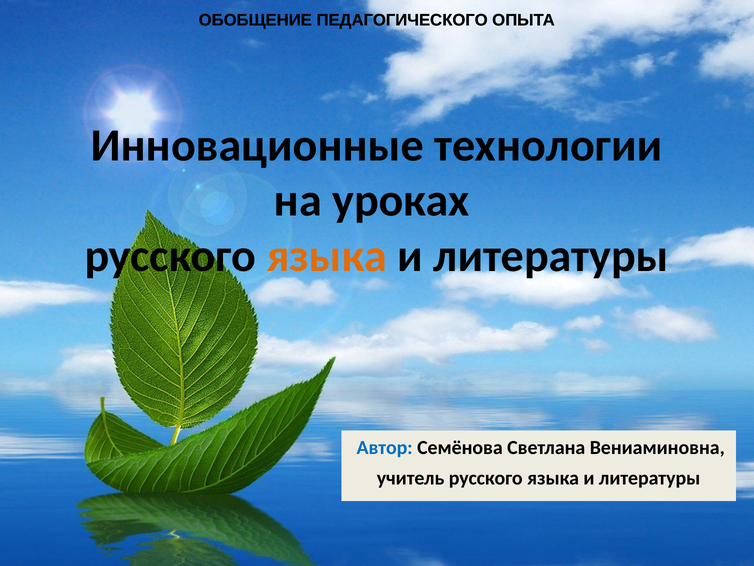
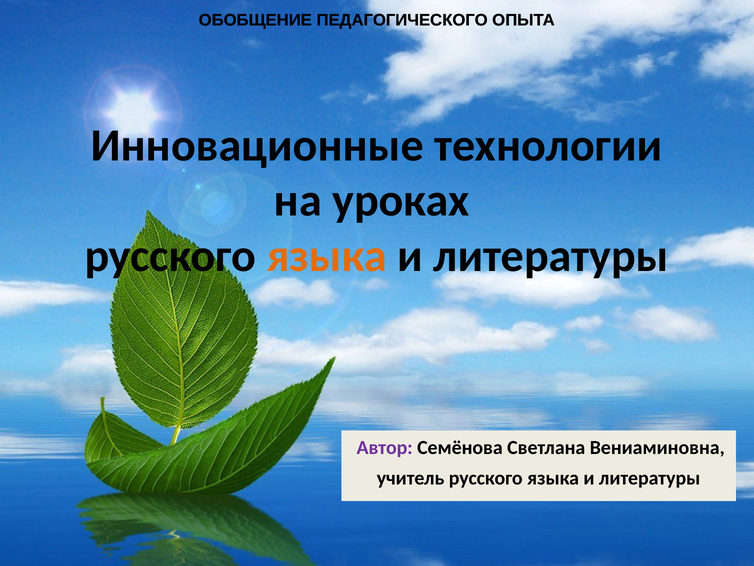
Автор colour: blue -> purple
